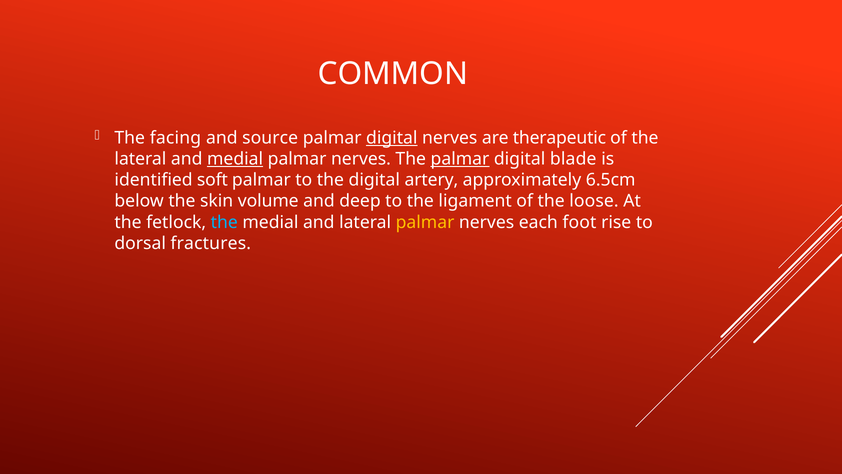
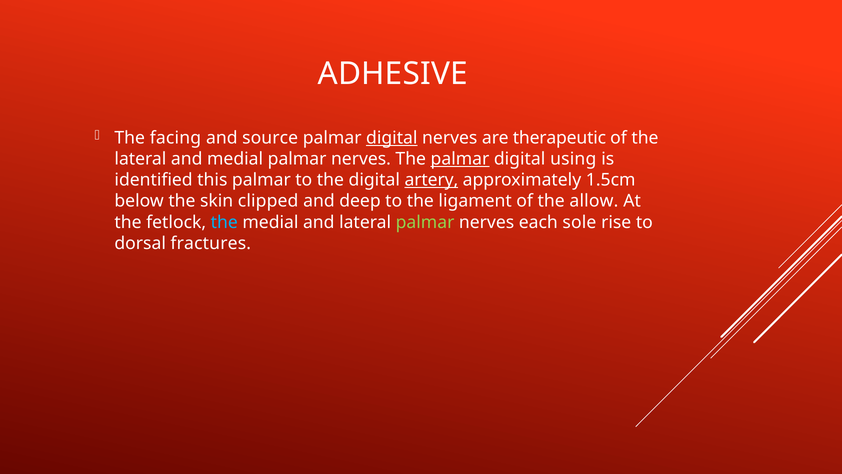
COMMON: COMMON -> ADHESIVE
medial at (235, 159) underline: present -> none
blade: blade -> using
soft: soft -> this
artery underline: none -> present
6.5cm: 6.5cm -> 1.5cm
volume: volume -> clipped
loose: loose -> allow
palmar at (425, 222) colour: yellow -> light green
foot: foot -> sole
